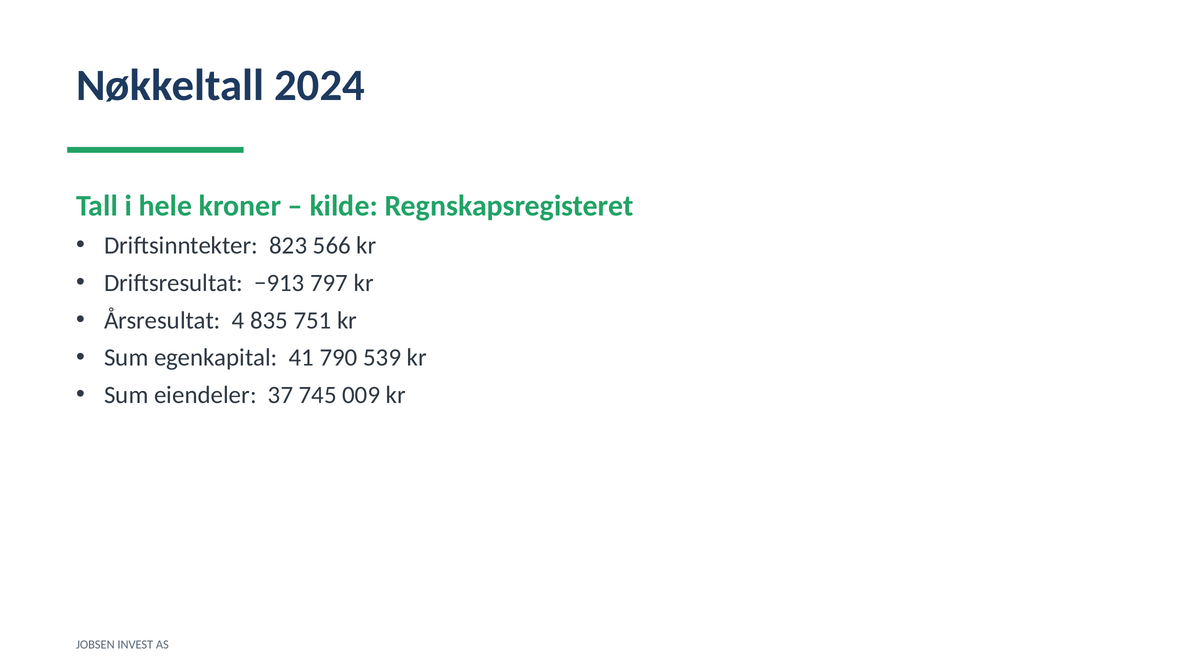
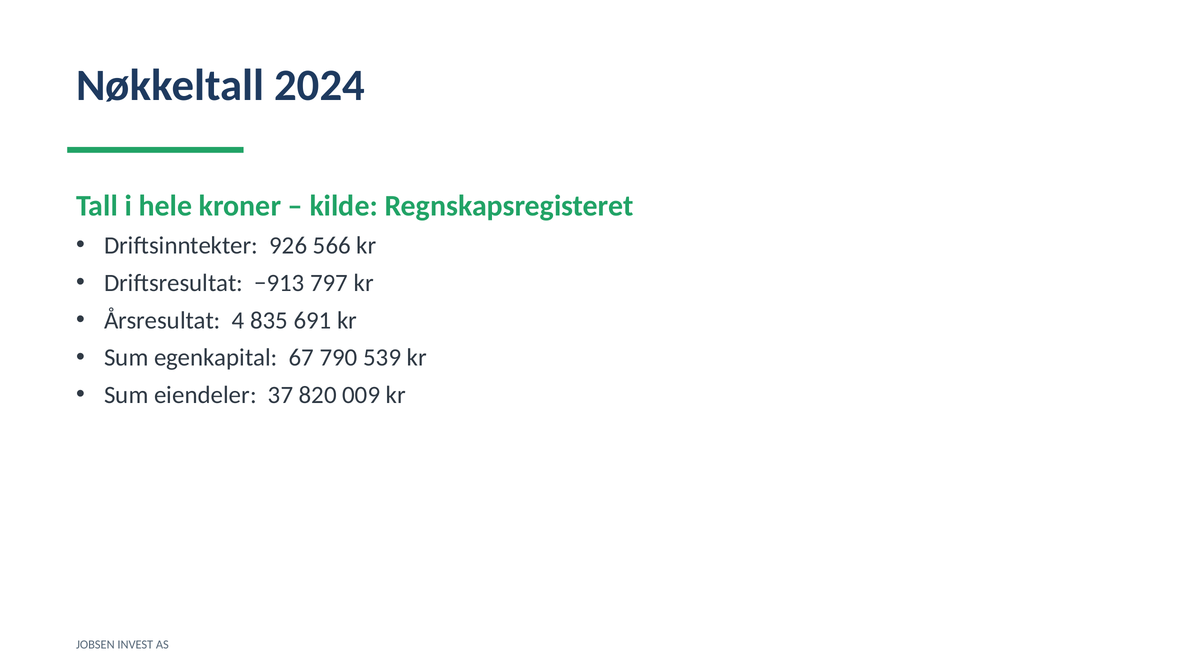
823: 823 -> 926
751: 751 -> 691
41: 41 -> 67
745: 745 -> 820
